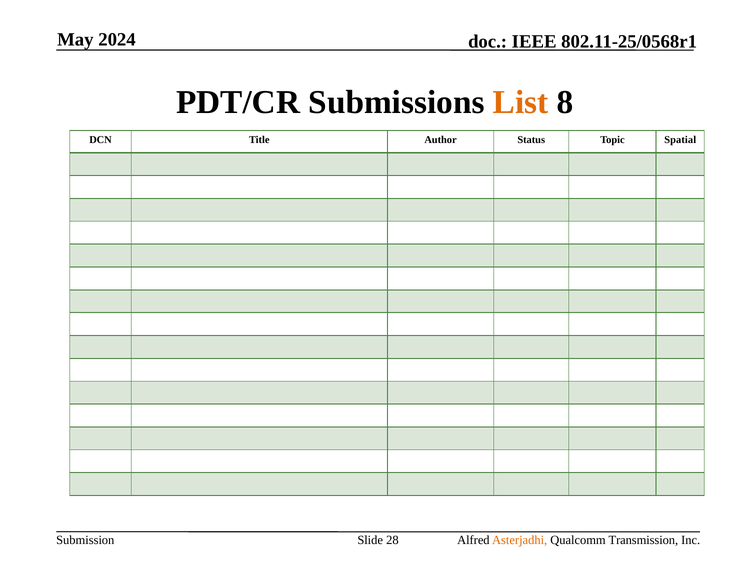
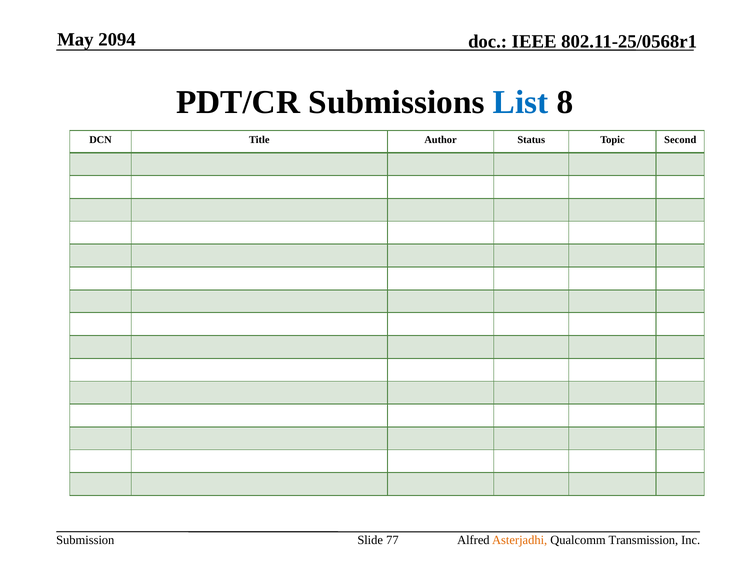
2024: 2024 -> 2094
List colour: orange -> blue
Spatial: Spatial -> Second
28: 28 -> 77
